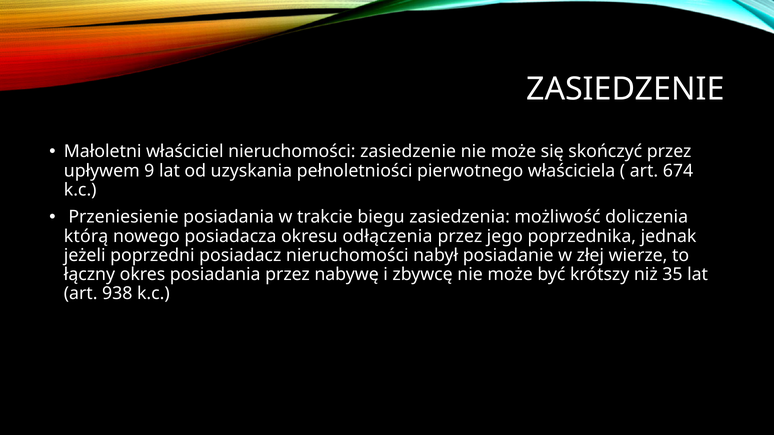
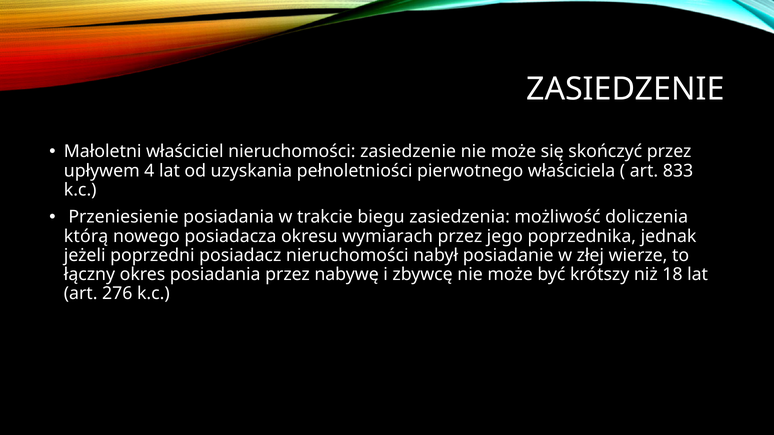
9: 9 -> 4
674: 674 -> 833
odłączenia: odłączenia -> wymiarach
35: 35 -> 18
938: 938 -> 276
